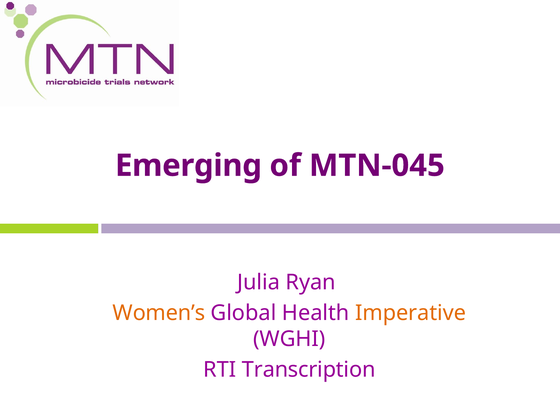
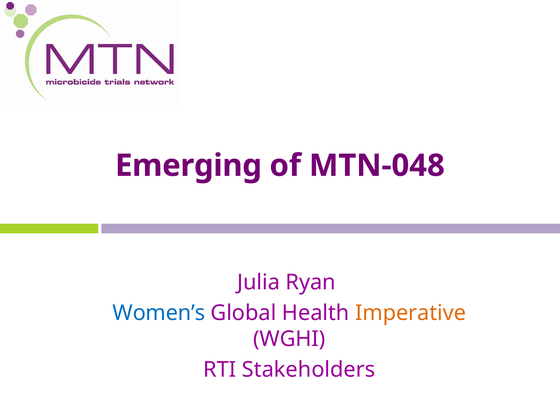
MTN-045: MTN-045 -> MTN-048
Women’s colour: orange -> blue
Transcription: Transcription -> Stakeholders
